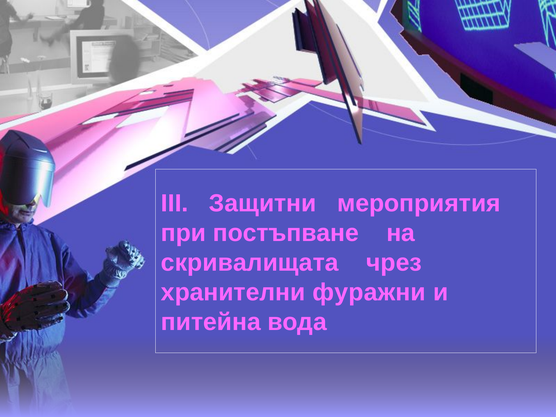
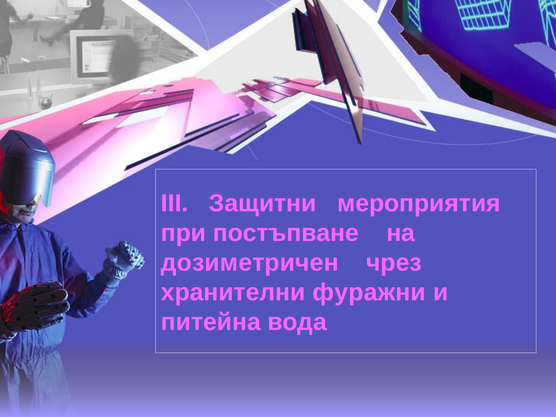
скривалищата: скривалищата -> дозиметричен
